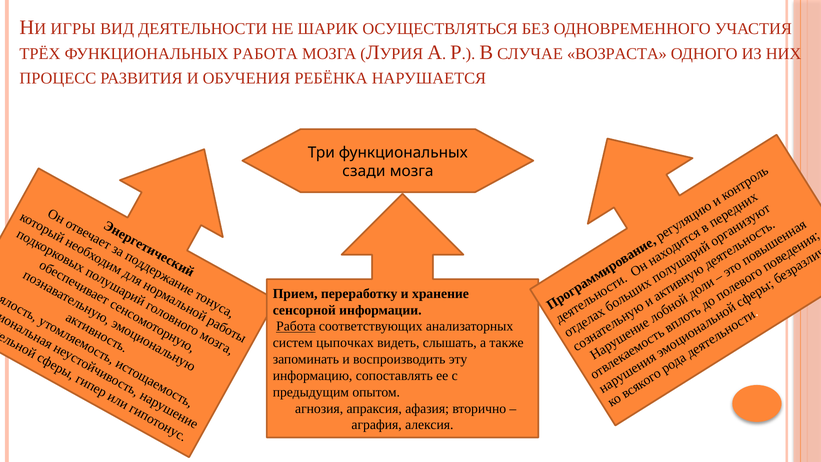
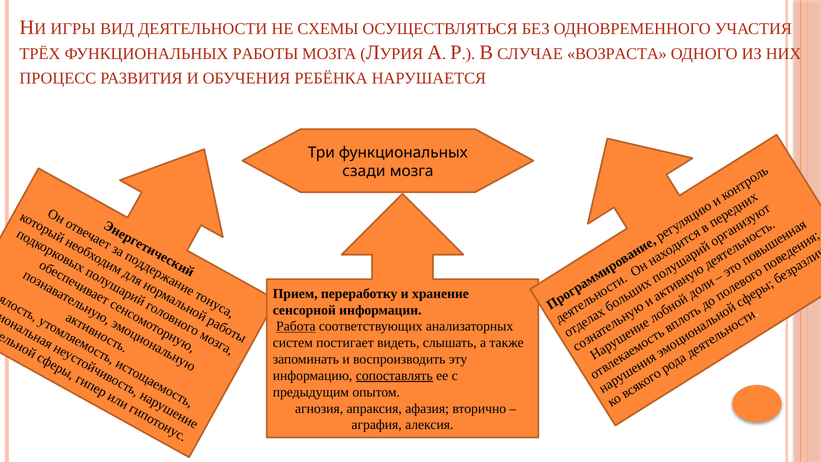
ШАРИК: ШАРИК -> СХЕМЫ
ФУНКЦИОНАЛЬНЫХ РАБОТА: РАБОТА -> РАБОТЫ
цыпочках: цыпочках -> постигает
сопоставлять underline: none -> present
